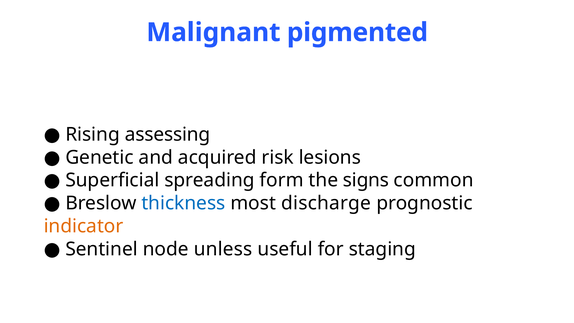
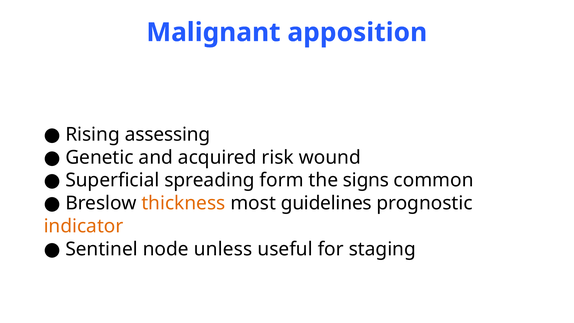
pigmented: pigmented -> apposition
lesions: lesions -> wound
thickness colour: blue -> orange
discharge: discharge -> guidelines
